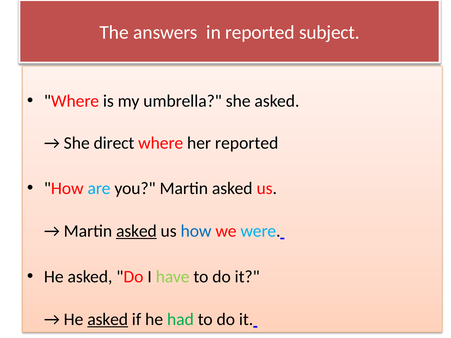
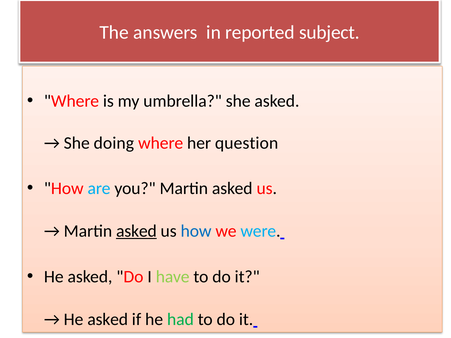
direct: direct -> doing
her reported: reported -> question
asked at (108, 319) underline: present -> none
